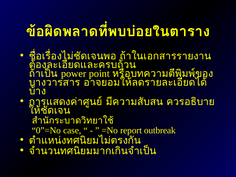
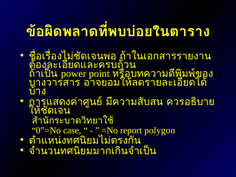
outbreak: outbreak -> polygon
